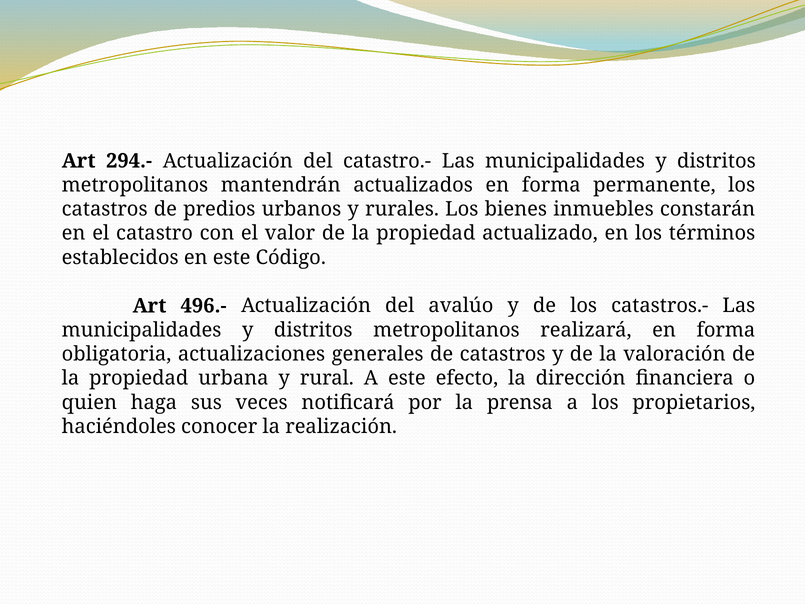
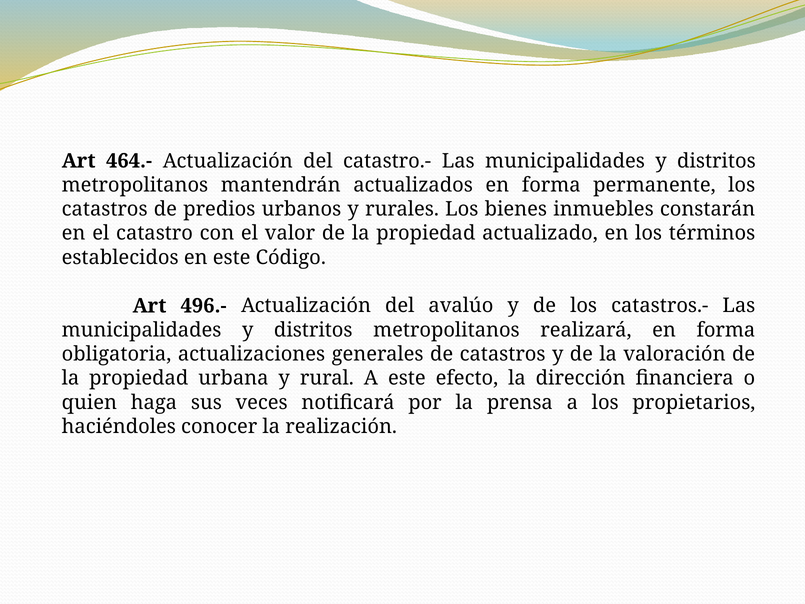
294.-: 294.- -> 464.-
